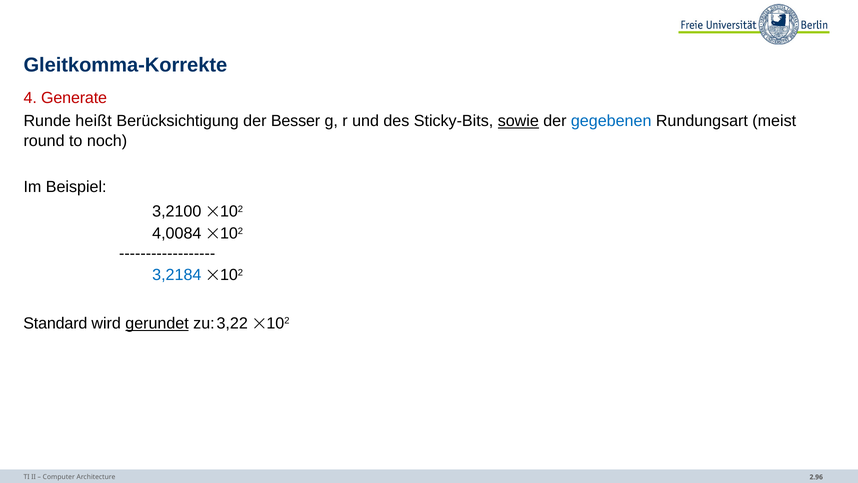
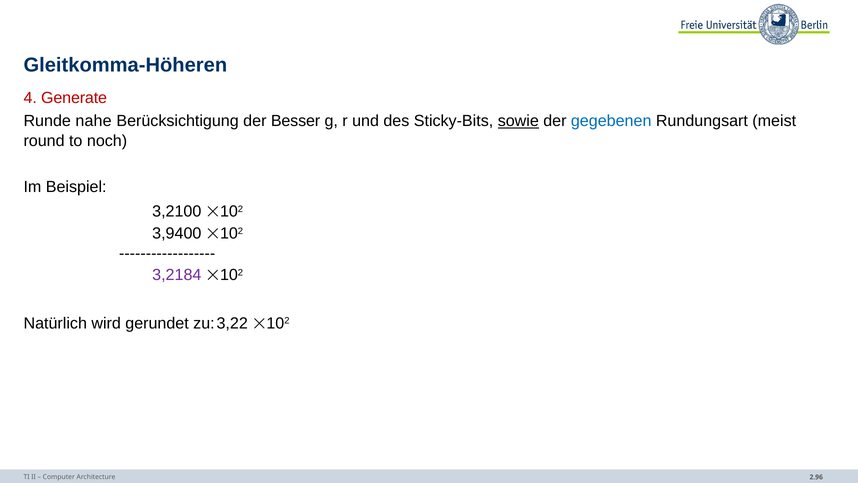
Gleitkomma-Korrekte: Gleitkomma-Korrekte -> Gleitkomma-Höheren
heißt: heißt -> nahe
4,0084: 4,0084 -> 3,9400
3,2184 colour: blue -> purple
Standard: Standard -> Natürlich
gerundet underline: present -> none
